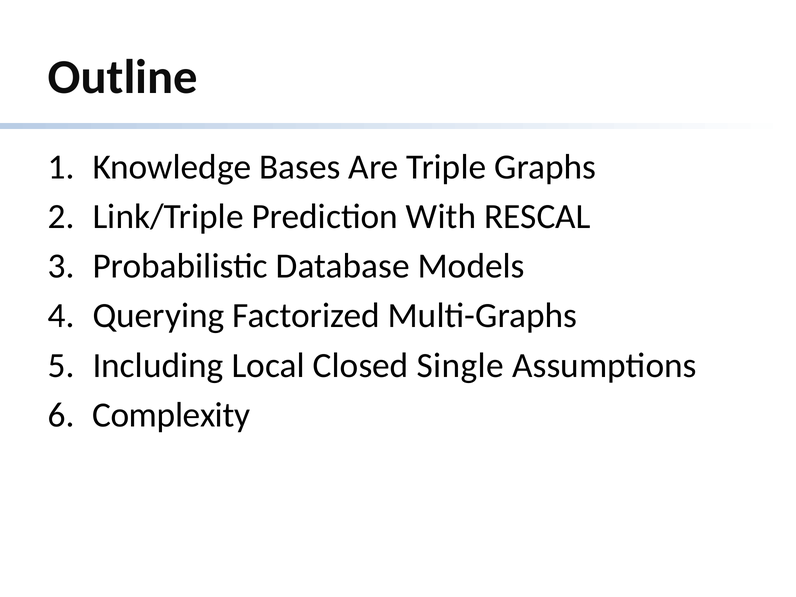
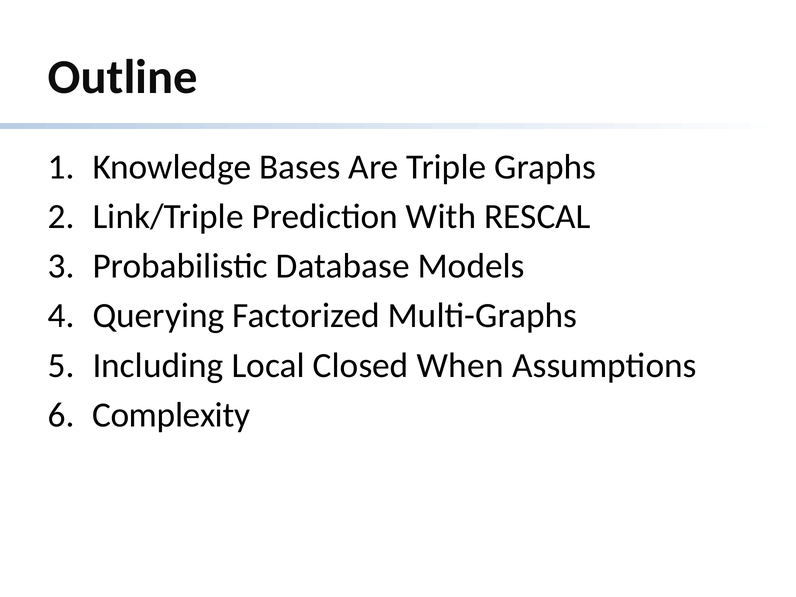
Single: Single -> When
